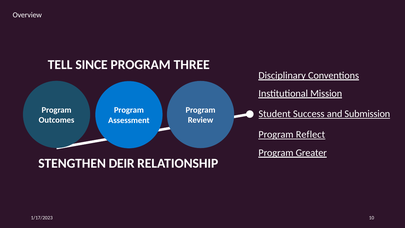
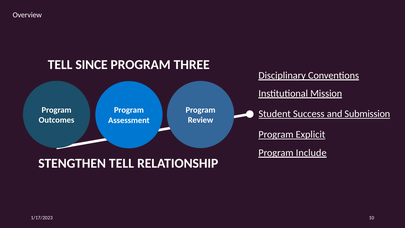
Reflect: Reflect -> Explicit
Greater: Greater -> Include
STENGTHEN DEIR: DEIR -> TELL
